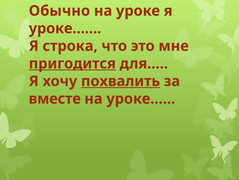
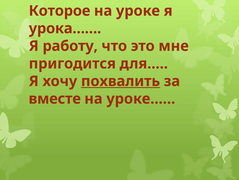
Обычно: Обычно -> Которое
уроке…… at (65, 28): уроке…… -> урока……
строка: строка -> работу
пригодится underline: present -> none
